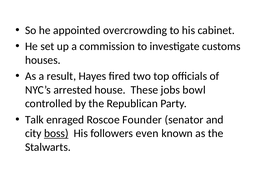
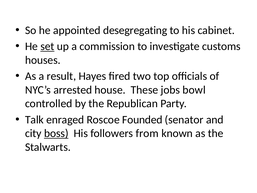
overcrowding: overcrowding -> desegregating
set underline: none -> present
Founder: Founder -> Founded
even: even -> from
